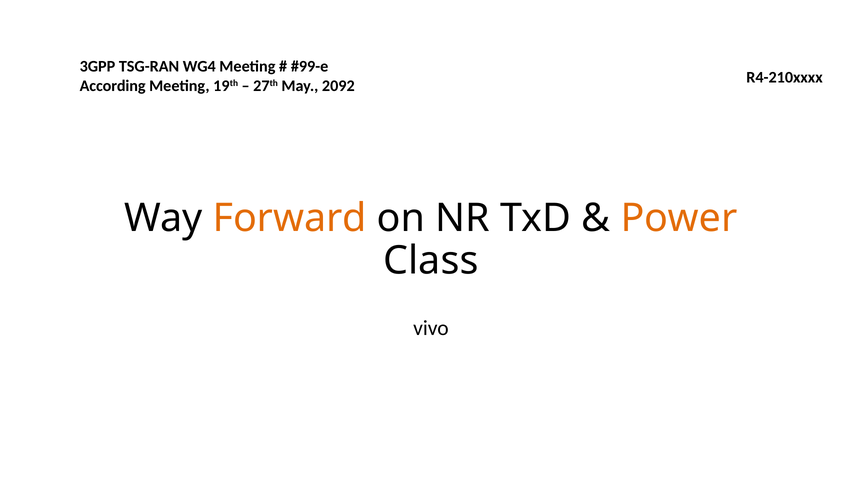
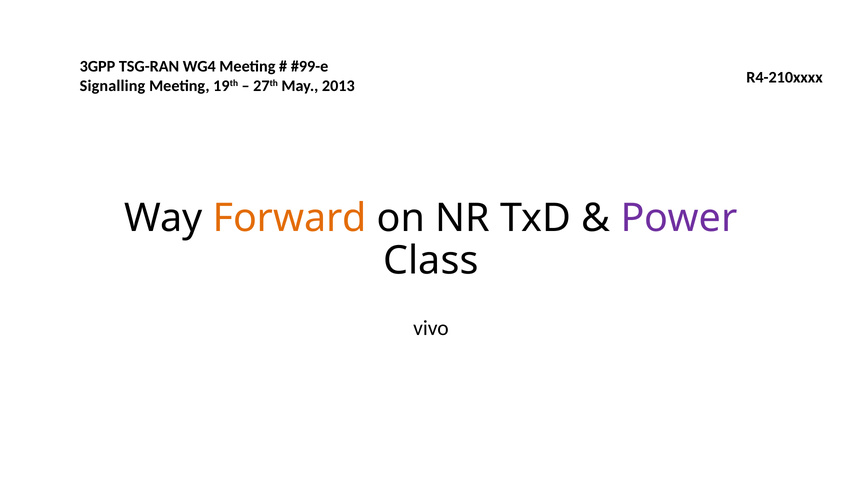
According: According -> Signalling
2092: 2092 -> 2013
Power colour: orange -> purple
